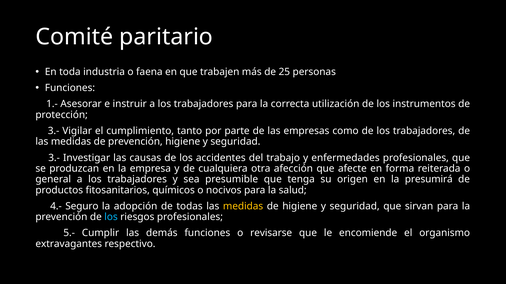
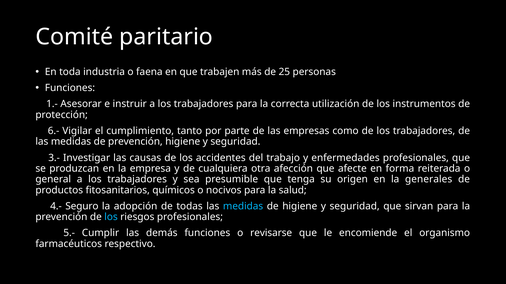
3.- at (54, 131): 3.- -> 6.-
presumirá: presumirá -> generales
medidas at (243, 207) colour: yellow -> light blue
extravagantes: extravagantes -> farmacéuticos
